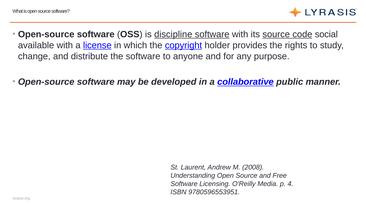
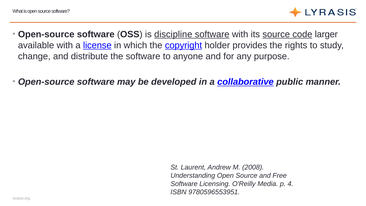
social: social -> larger
